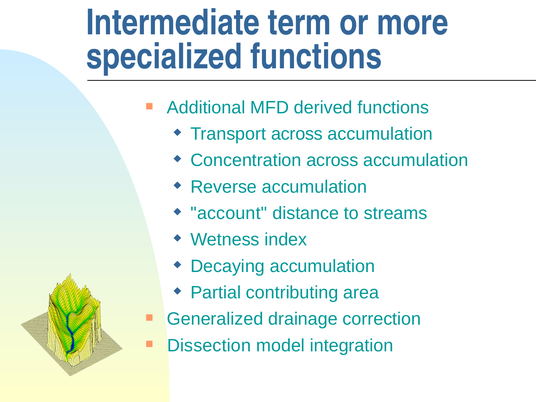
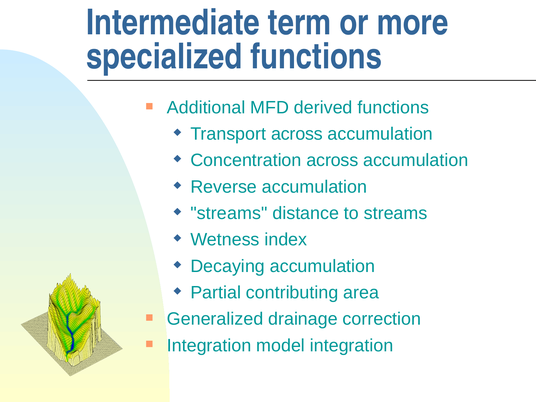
account at (229, 213): account -> streams
Dissection at (209, 346): Dissection -> Integration
